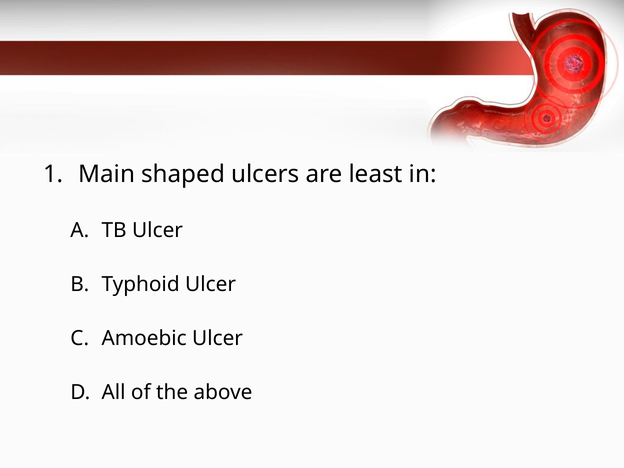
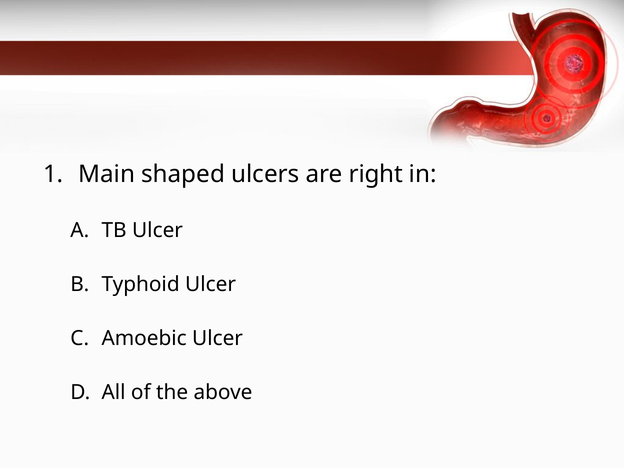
least: least -> right
